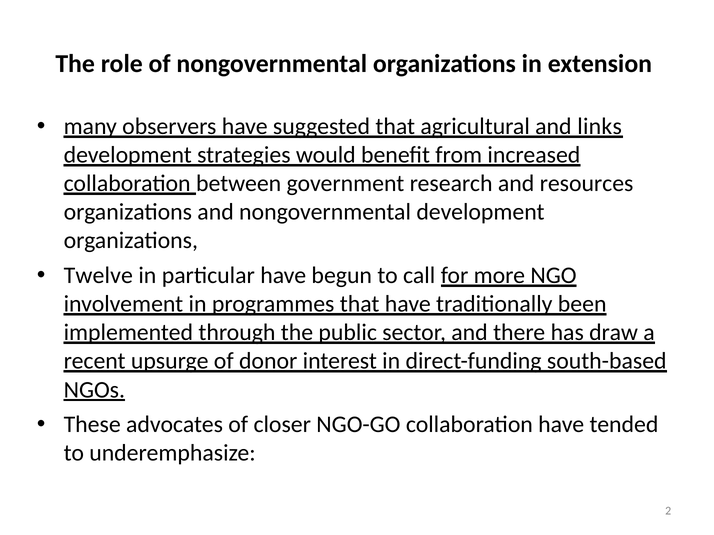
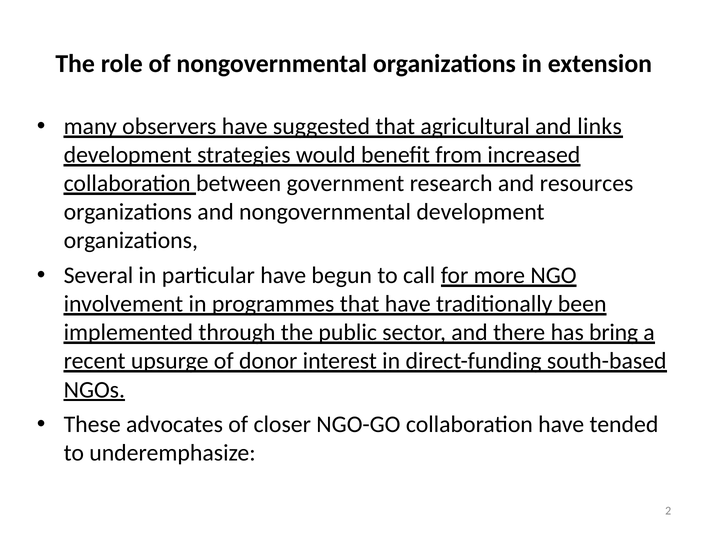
Twelve: Twelve -> Several
draw: draw -> bring
